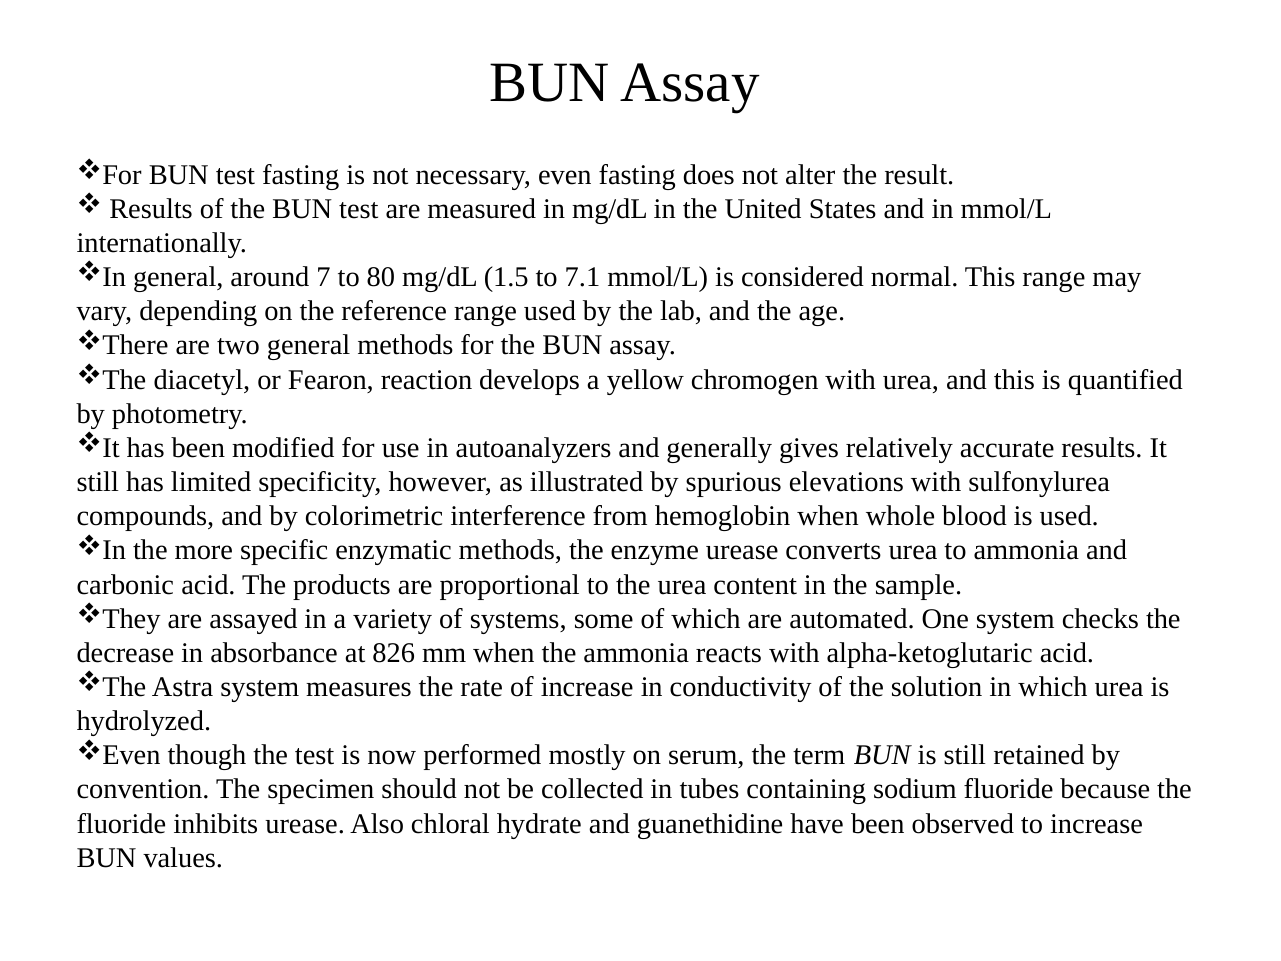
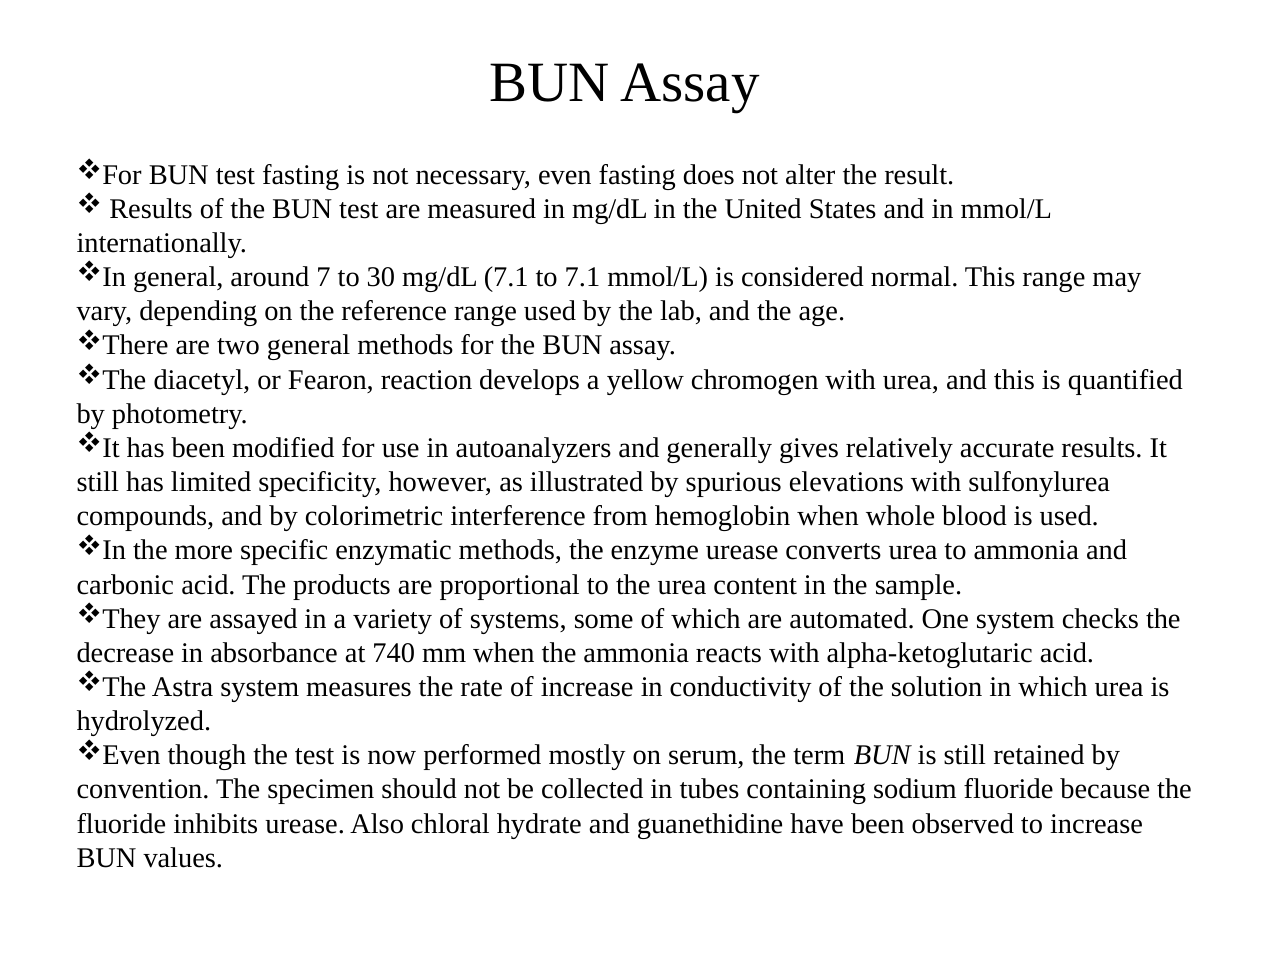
80: 80 -> 30
mg/dL 1.5: 1.5 -> 7.1
826: 826 -> 740
